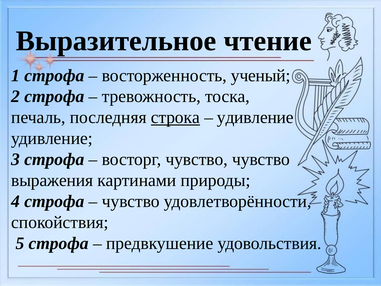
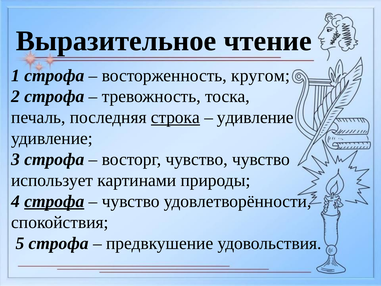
ученый: ученый -> кругом
выражения: выражения -> использует
строфа at (54, 201) underline: none -> present
